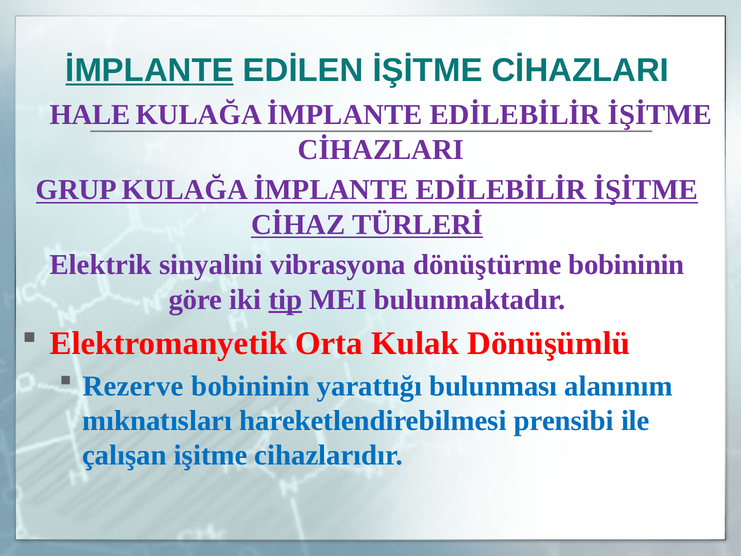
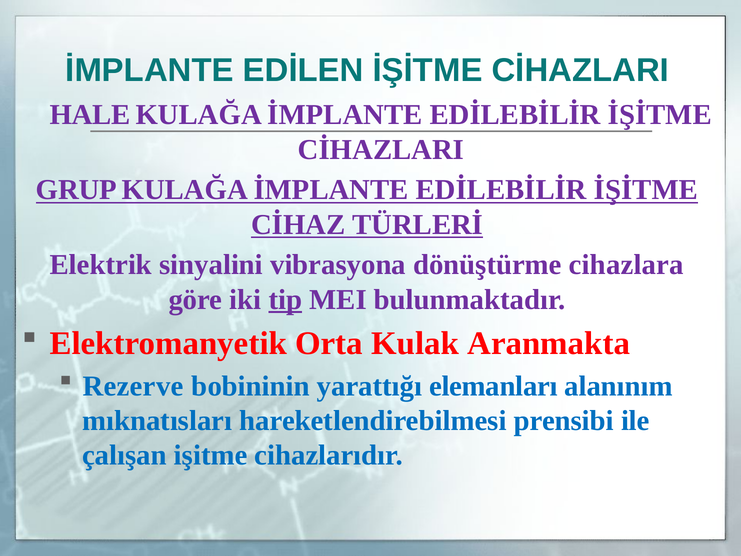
İMPLANTE at (150, 70) underline: present -> none
dönüştürme bobininin: bobininin -> cihazlara
Dönüşümlü: Dönüşümlü -> Aranmakta
bulunması: bulunması -> elemanları
